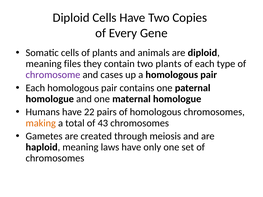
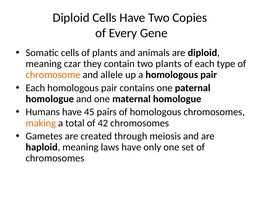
files: files -> czar
chromosome colour: purple -> orange
cases: cases -> allele
22: 22 -> 45
43: 43 -> 42
